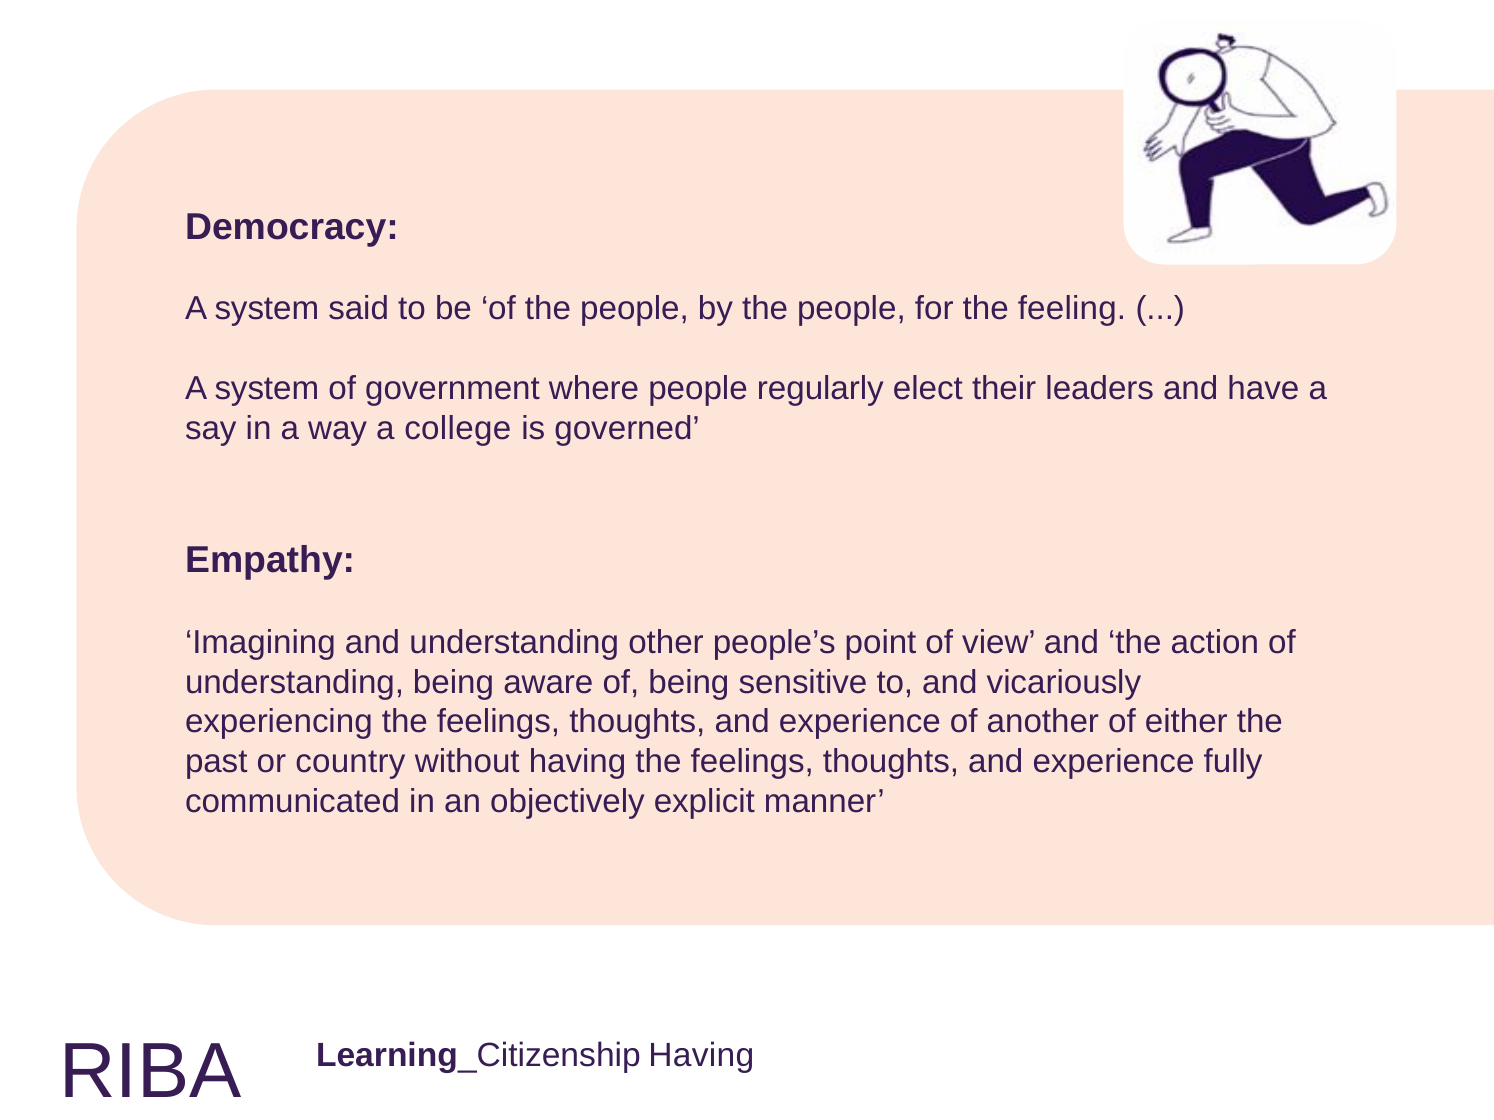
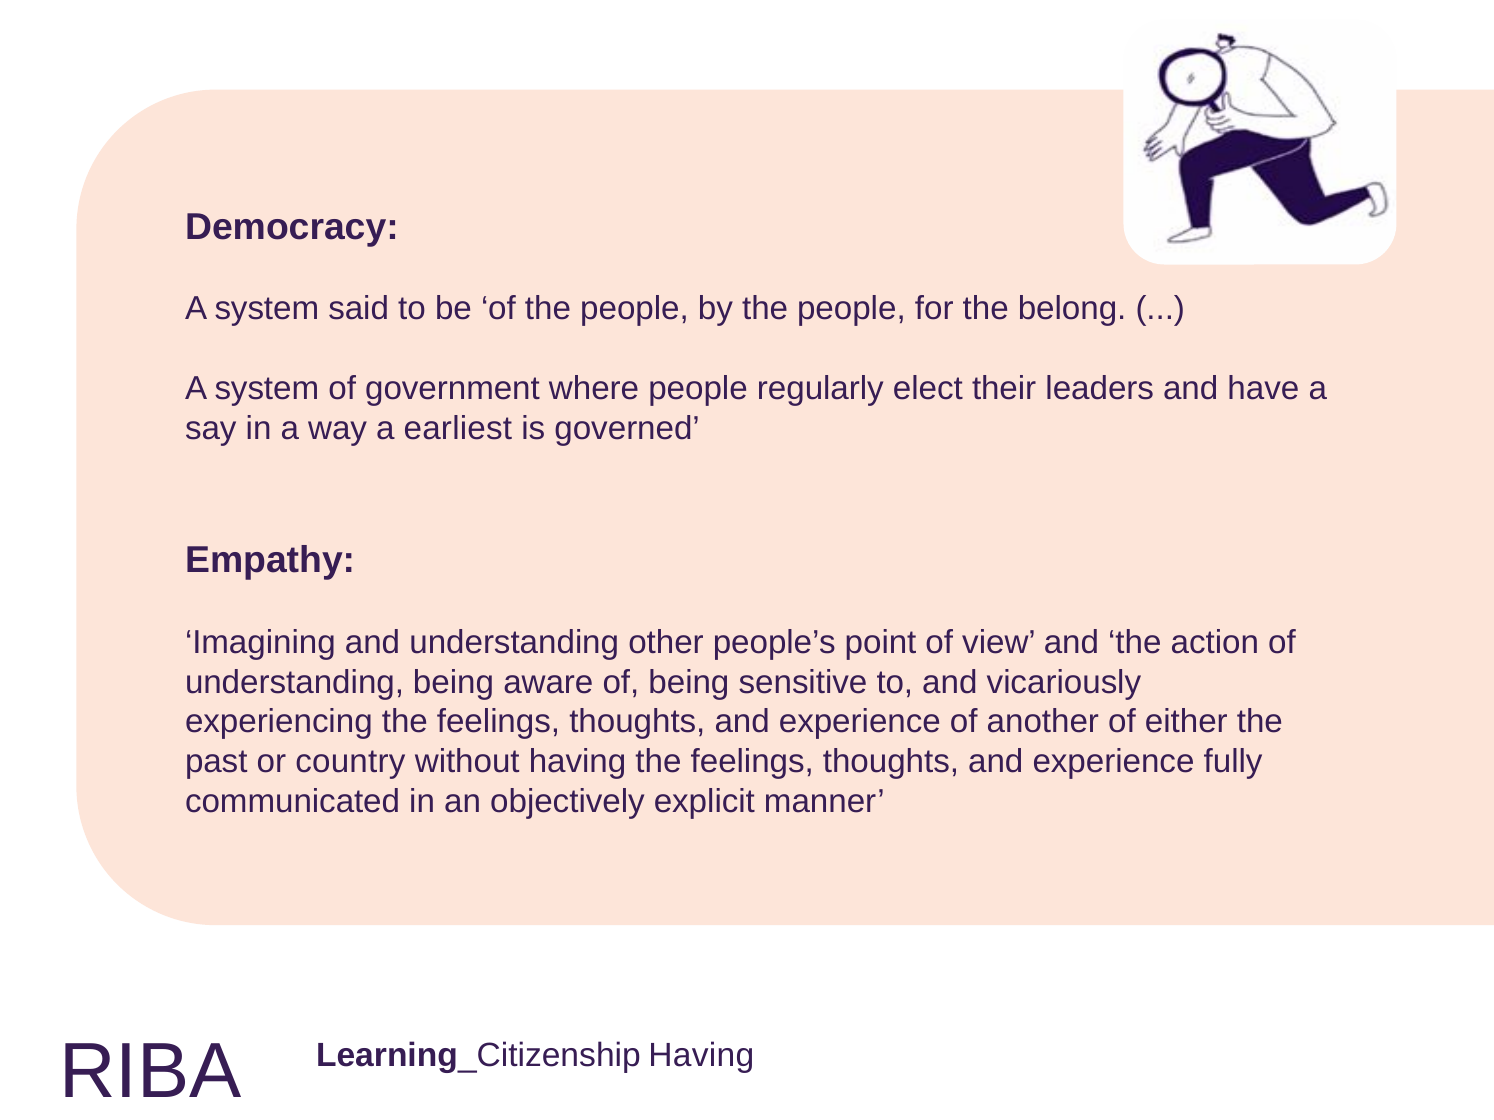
feeling: feeling -> belong
college: college -> earliest
